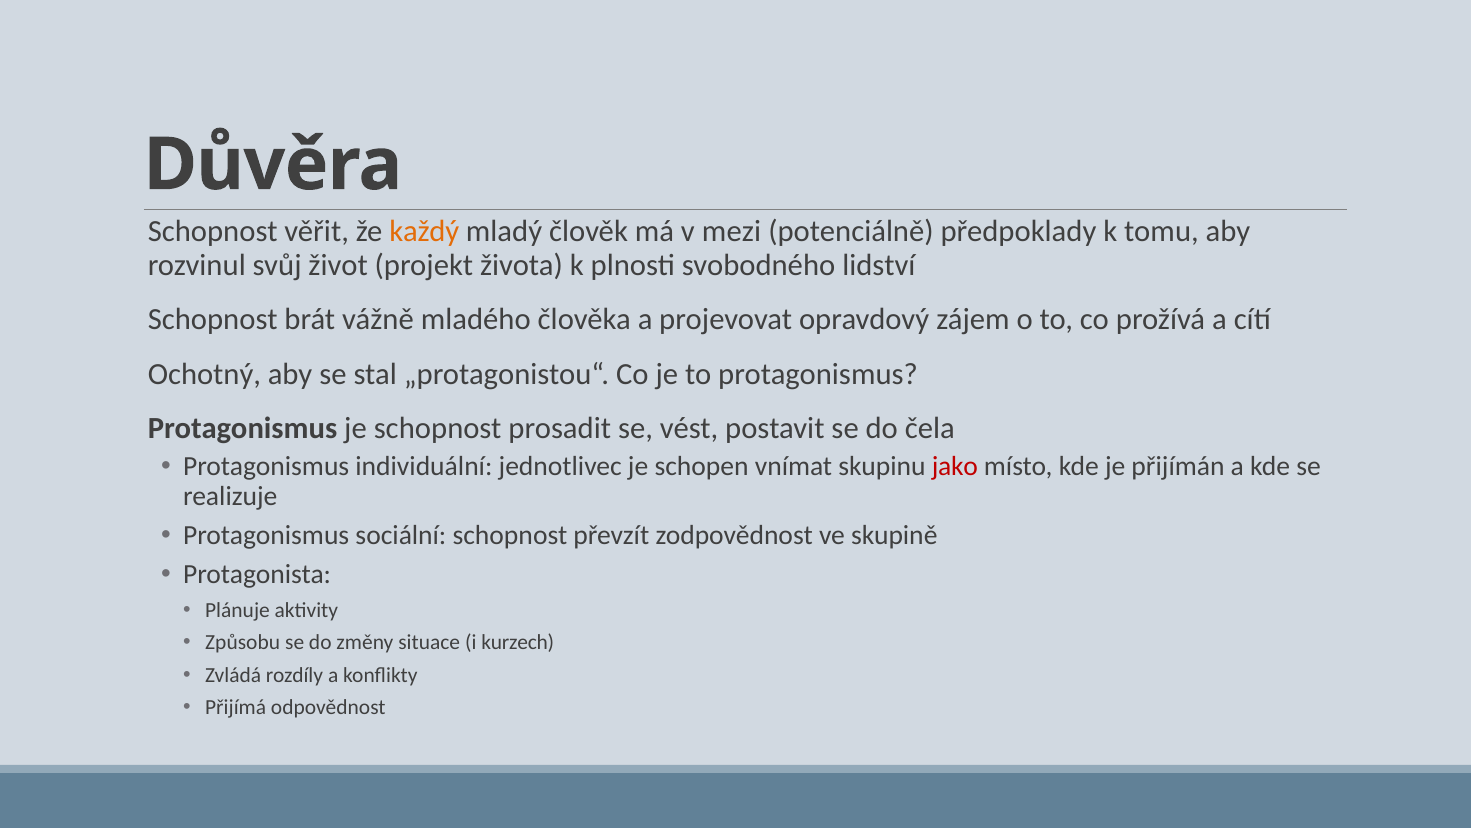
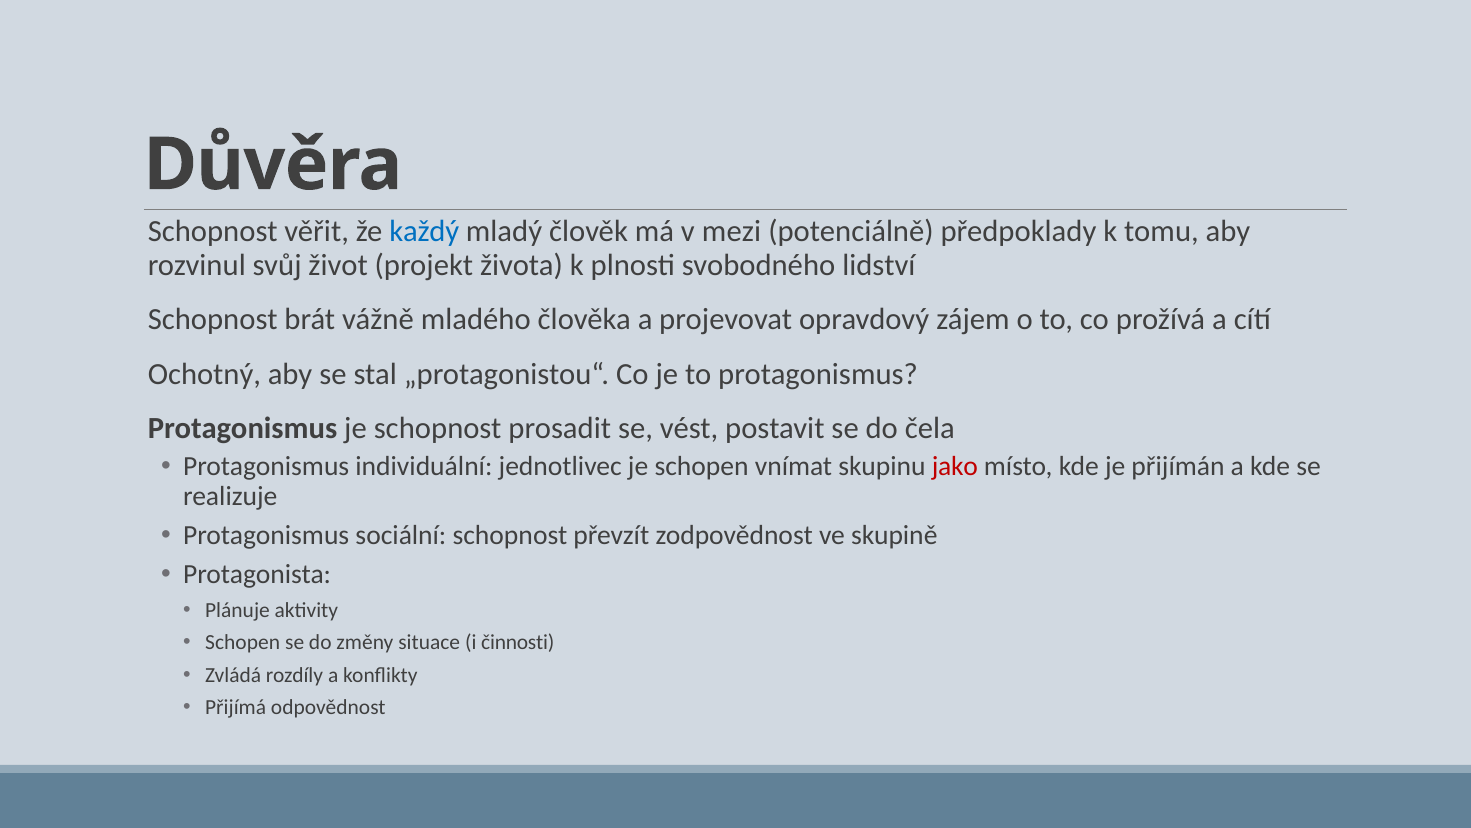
každý colour: orange -> blue
Způsobu at (243, 642): Způsobu -> Schopen
kurzech: kurzech -> činnosti
